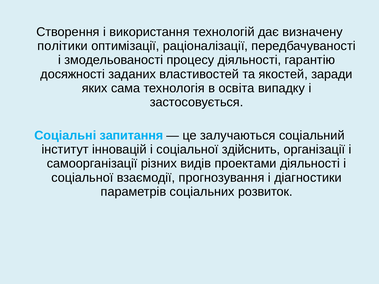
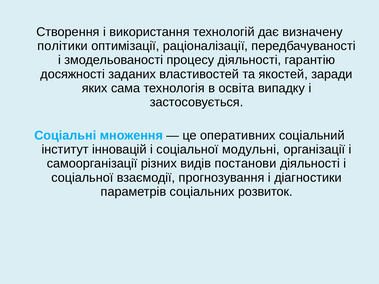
запитання: запитання -> множення
залучаються: залучаються -> оперативних
здійснить: здійснить -> модульні
проектами: проектами -> постанови
